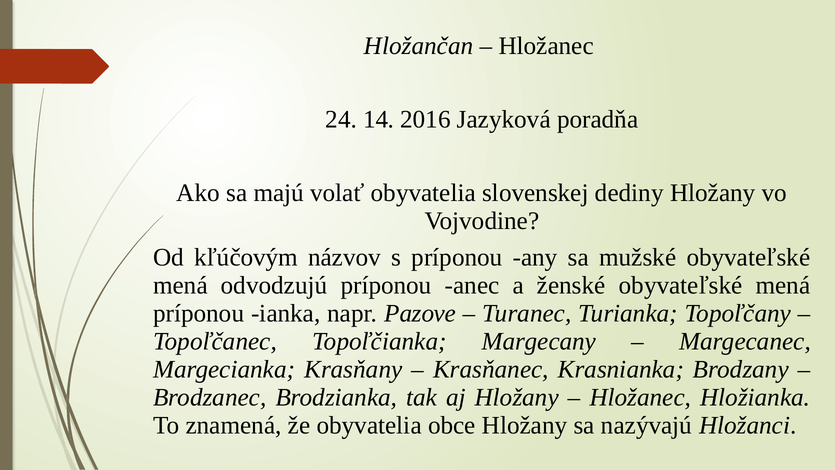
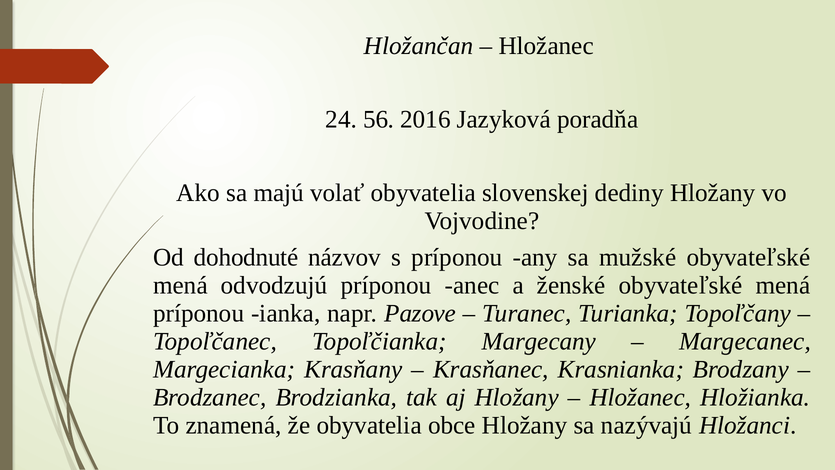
14: 14 -> 56
kľúčovým: kľúčovým -> dohodnuté
